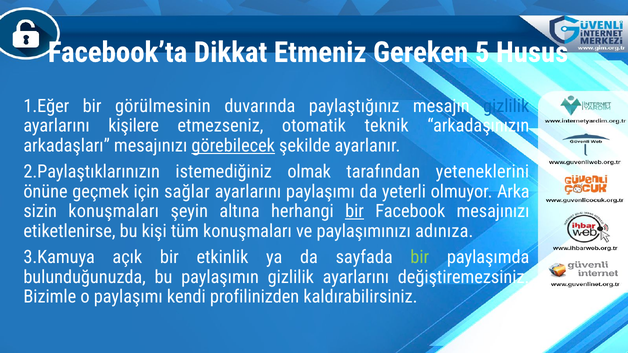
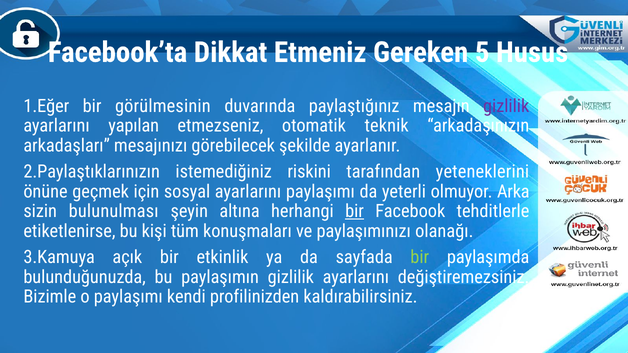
gizlilik at (506, 106) colour: blue -> purple
kişilere: kişilere -> yapılan
görebilecek underline: present -> none
olmak: olmak -> riskini
sağlar: sağlar -> sosyal
sizin konuşmaları: konuşmaları -> bulunulması
Facebook mesajınızı: mesajınızı -> tehditlerle
adınıza: adınıza -> olanağı
